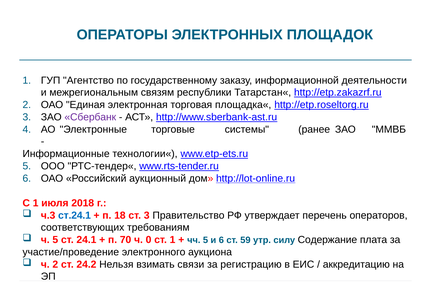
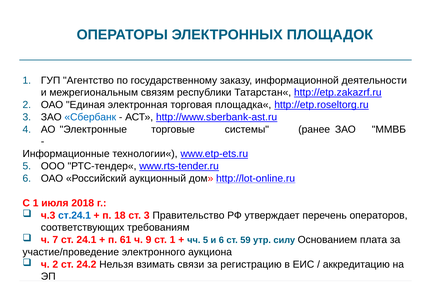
Сбербанк colour: purple -> blue
ч 5: 5 -> 7
70: 70 -> 61
0: 0 -> 9
Содержание: Содержание -> Основанием
